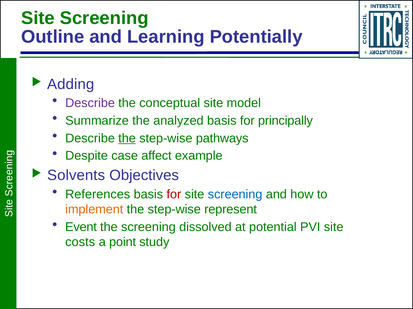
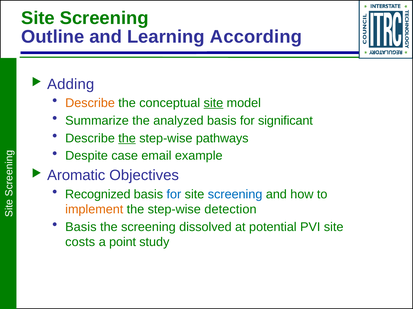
Potentially: Potentially -> According
Describe at (90, 103) colour: purple -> orange
site at (213, 103) underline: none -> present
principally: principally -> significant
affect: affect -> email
Solvents: Solvents -> Aromatic
References: References -> Recognized
for at (174, 195) colour: red -> blue
represent: represent -> detection
Event at (81, 227): Event -> Basis
